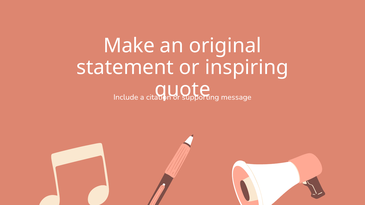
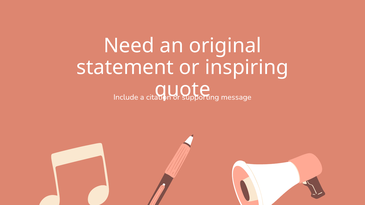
Make: Make -> Need
